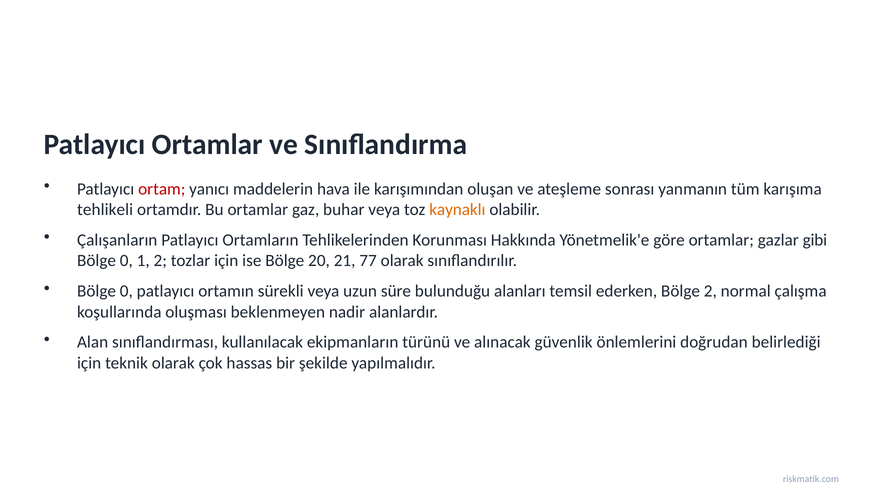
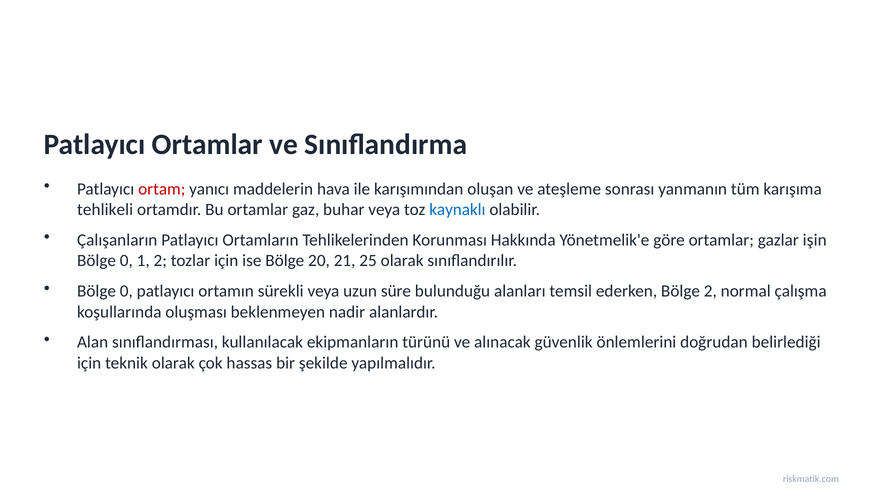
kaynaklı colour: orange -> blue
gibi: gibi -> işin
77: 77 -> 25
